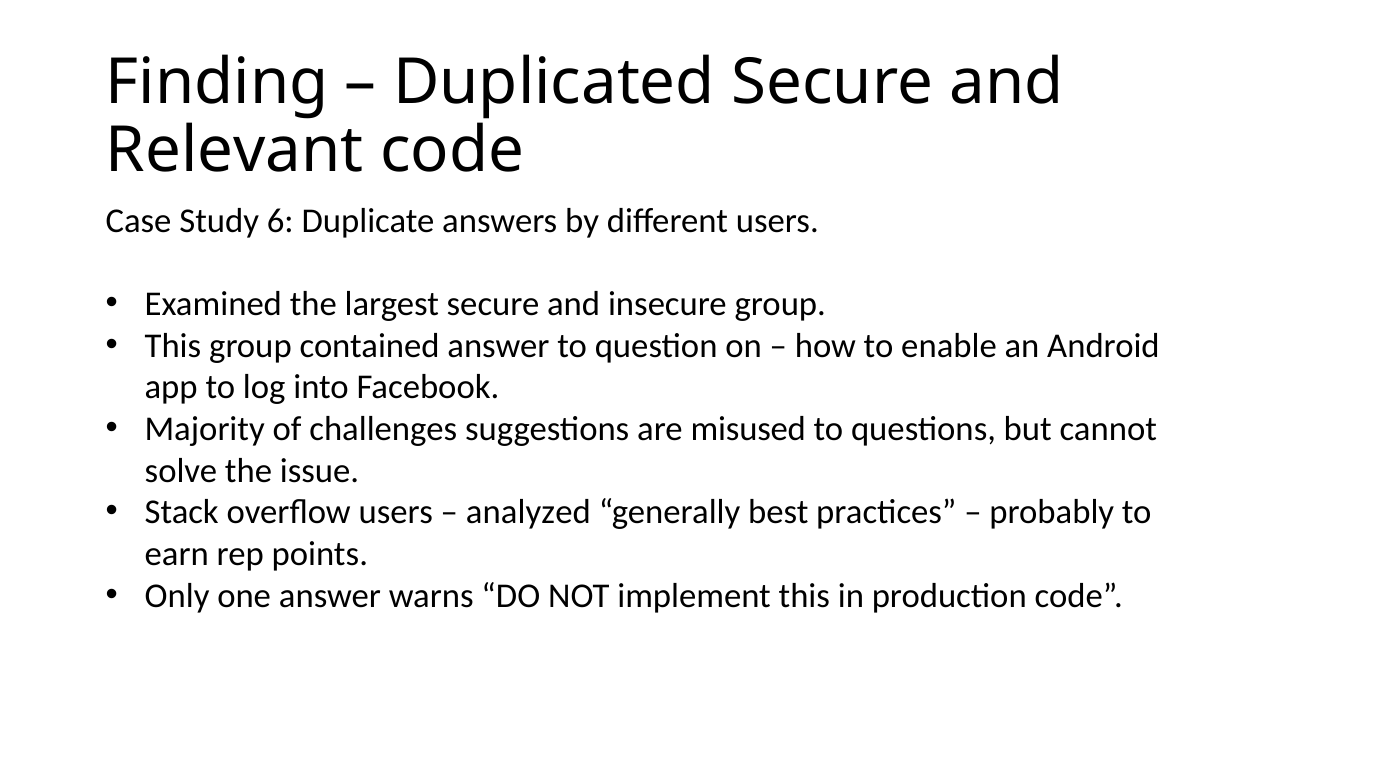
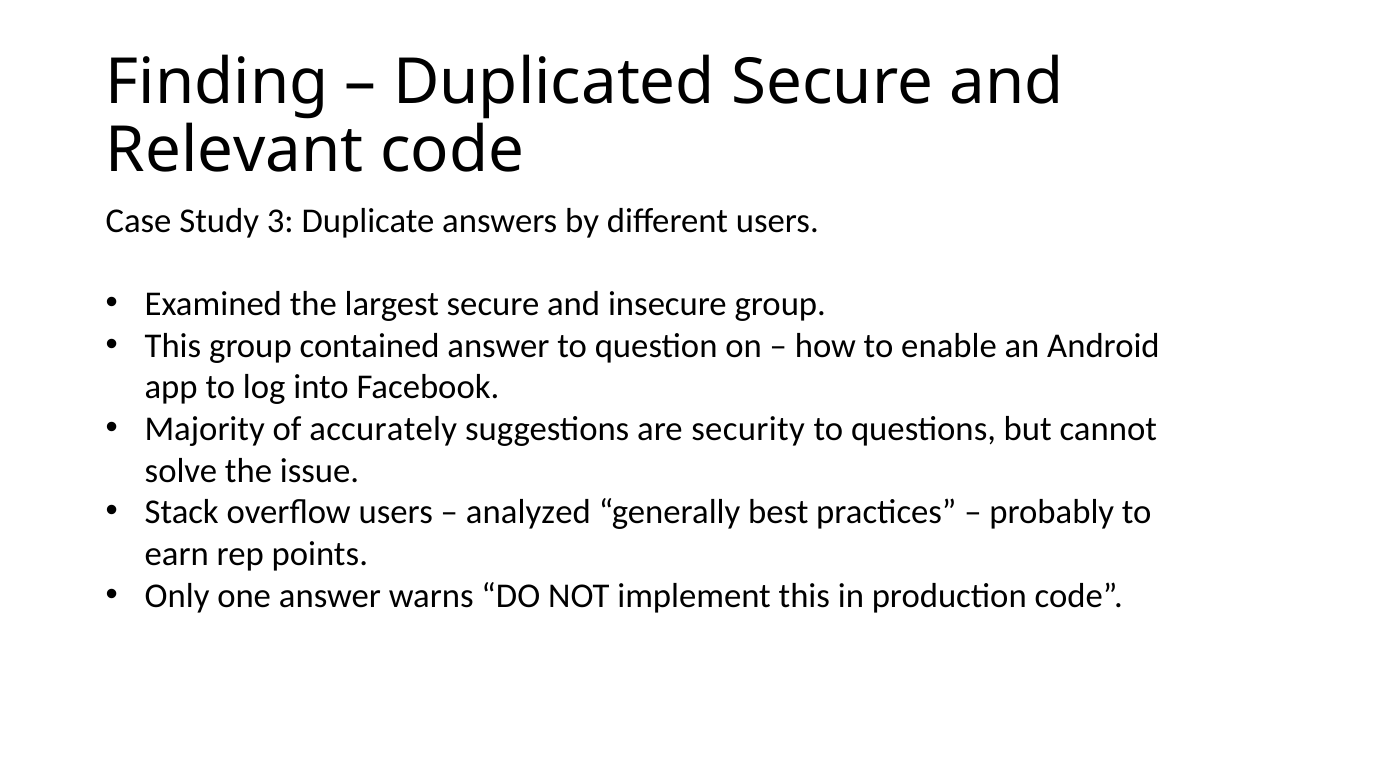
6: 6 -> 3
challenges: challenges -> accurately
misused: misused -> security
